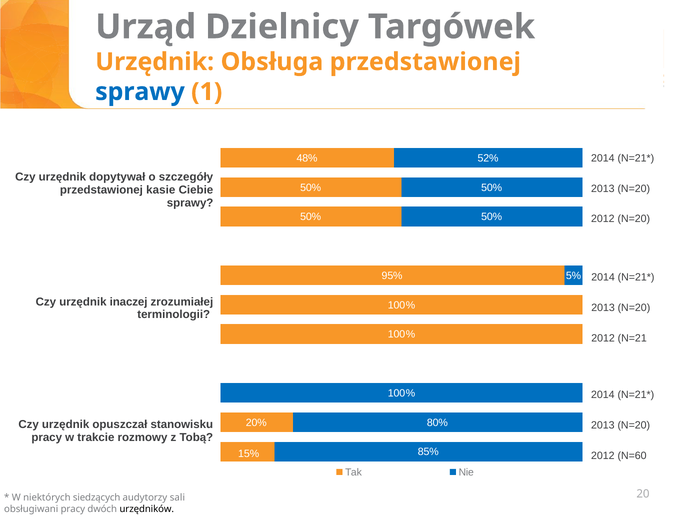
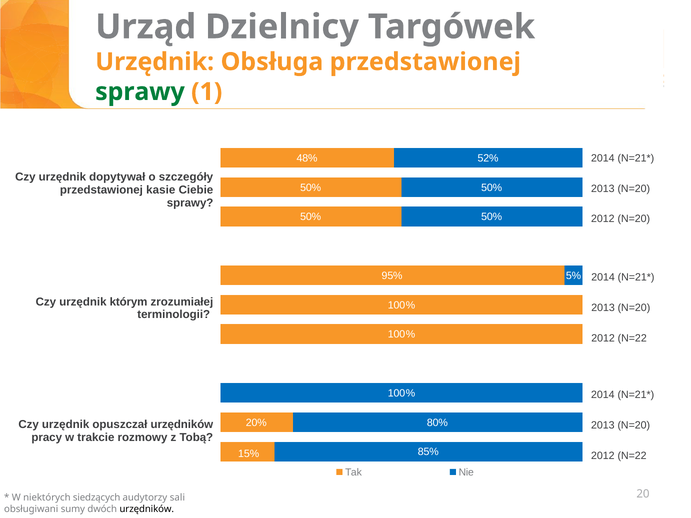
sprawy at (140, 92) colour: blue -> green
inaczej: inaczej -> którym
N=21 at (632, 338): N=21 -> N=22
opuszczał stanowisku: stanowisku -> urzędników
N=60 at (632, 456): N=60 -> N=22
obsługiwani pracy: pracy -> sumy
